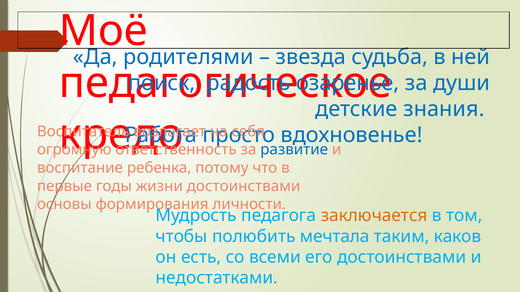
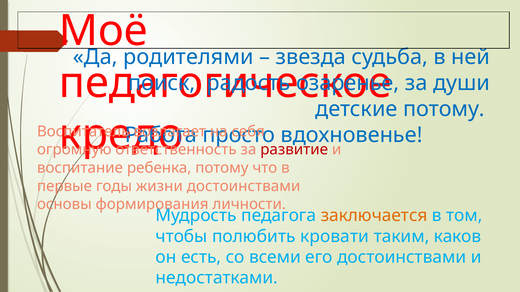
знания at (444, 109): знания -> потому
развитие colour: blue -> red
мечтала: мечтала -> кровати
